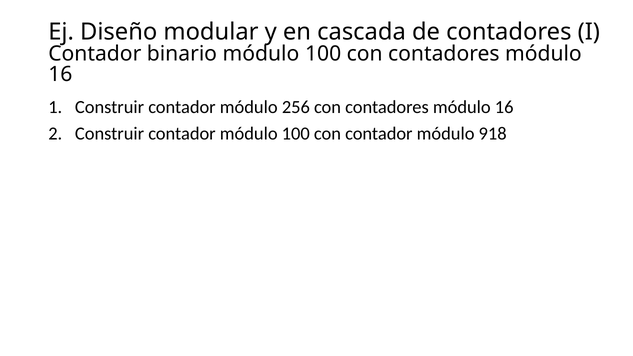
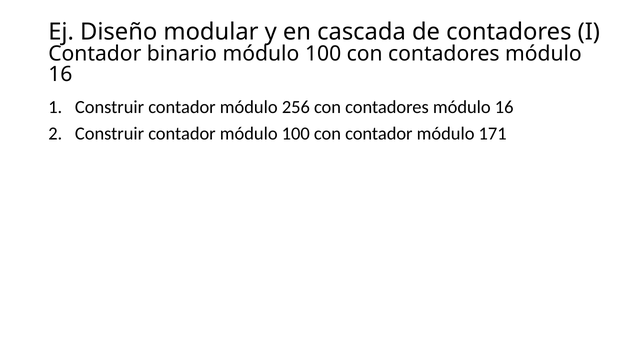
918: 918 -> 171
